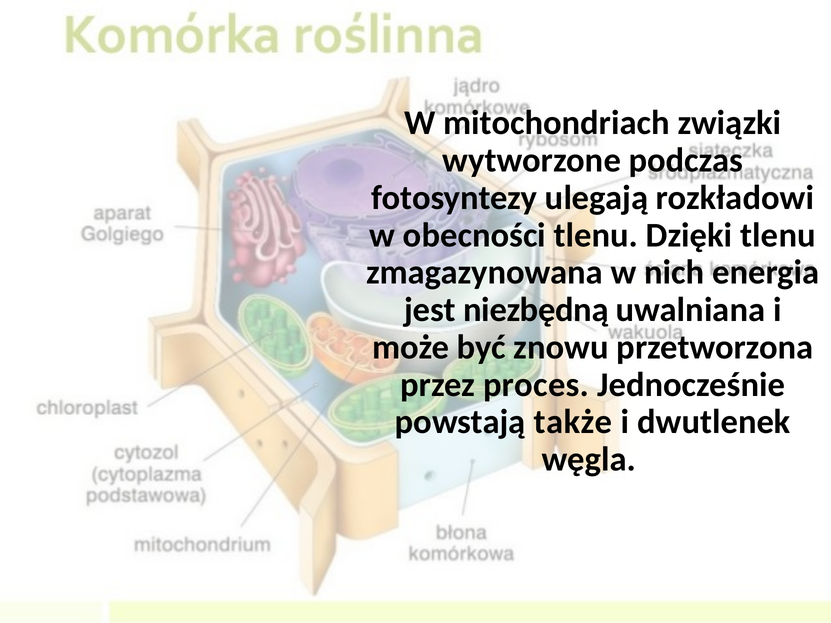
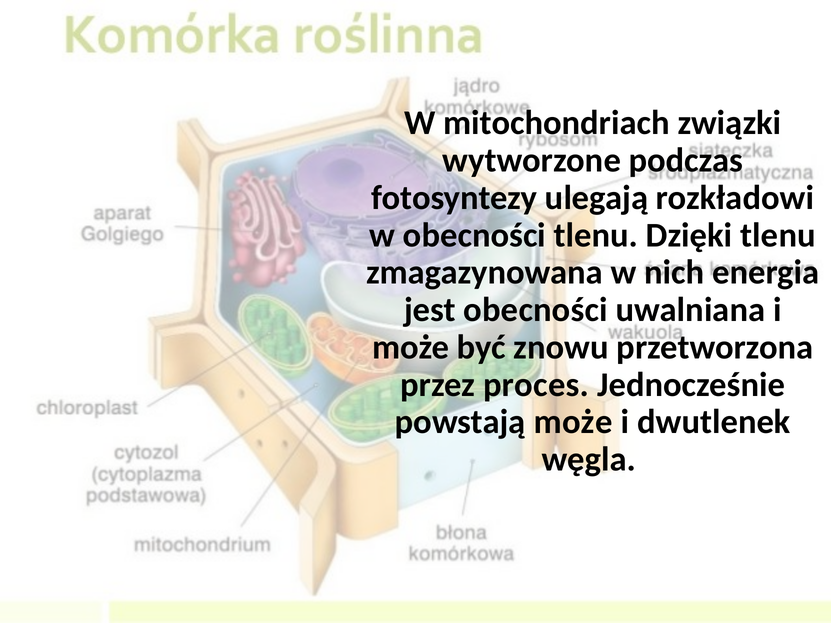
jest niezbędną: niezbędną -> obecności
powstają także: także -> może
